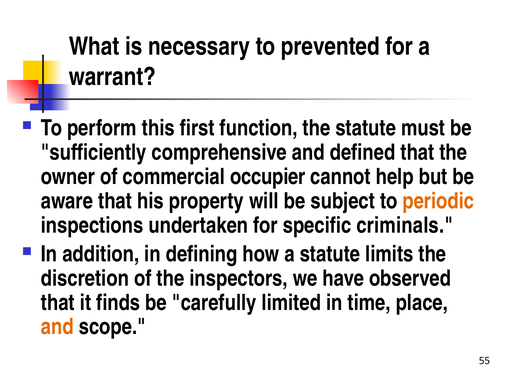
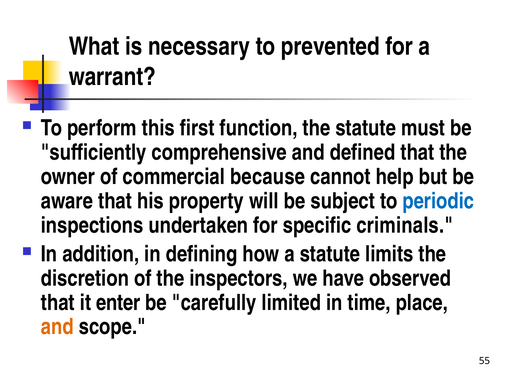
occupier: occupier -> because
periodic colour: orange -> blue
finds: finds -> enter
